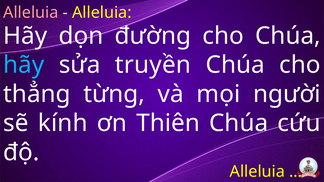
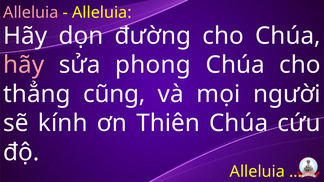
hãy at (24, 65) colour: light blue -> pink
truyền: truyền -> phong
từng: từng -> cũng
